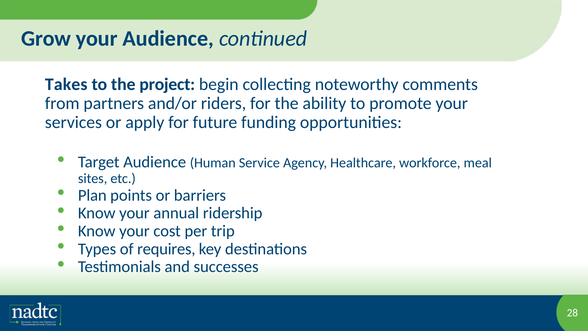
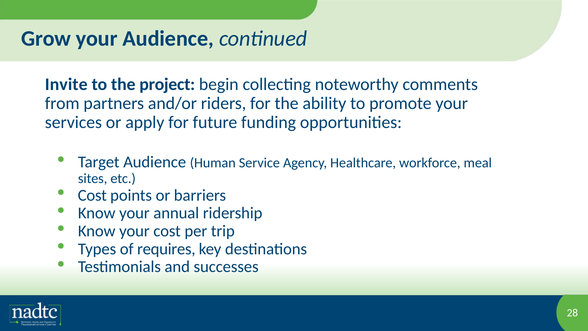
Takes: Takes -> Invite
Plan at (92, 195): Plan -> Cost
